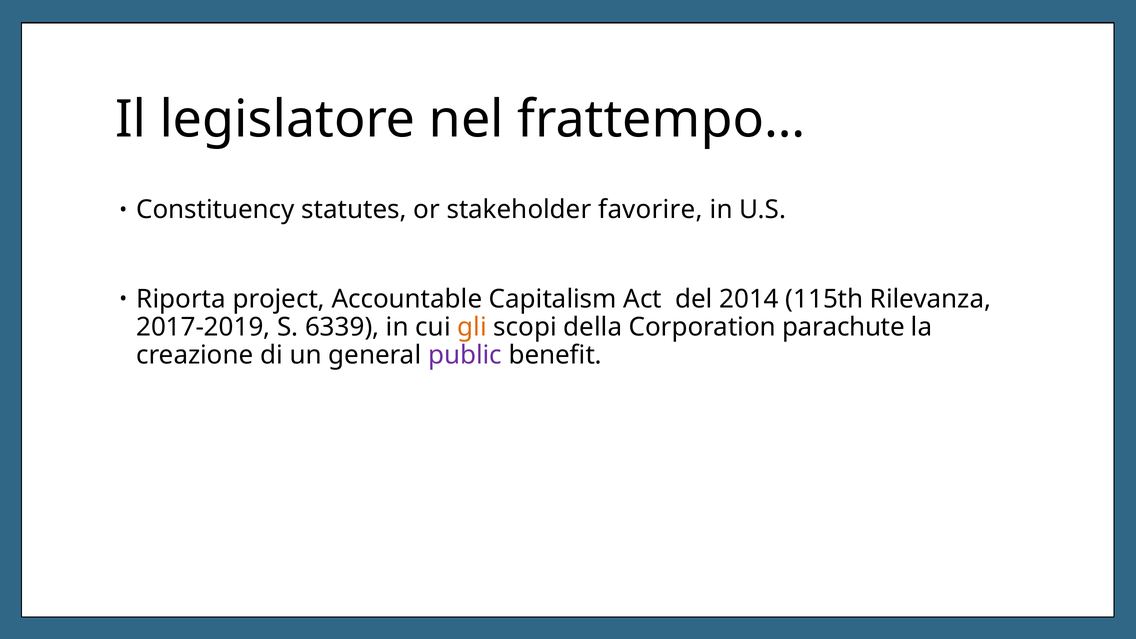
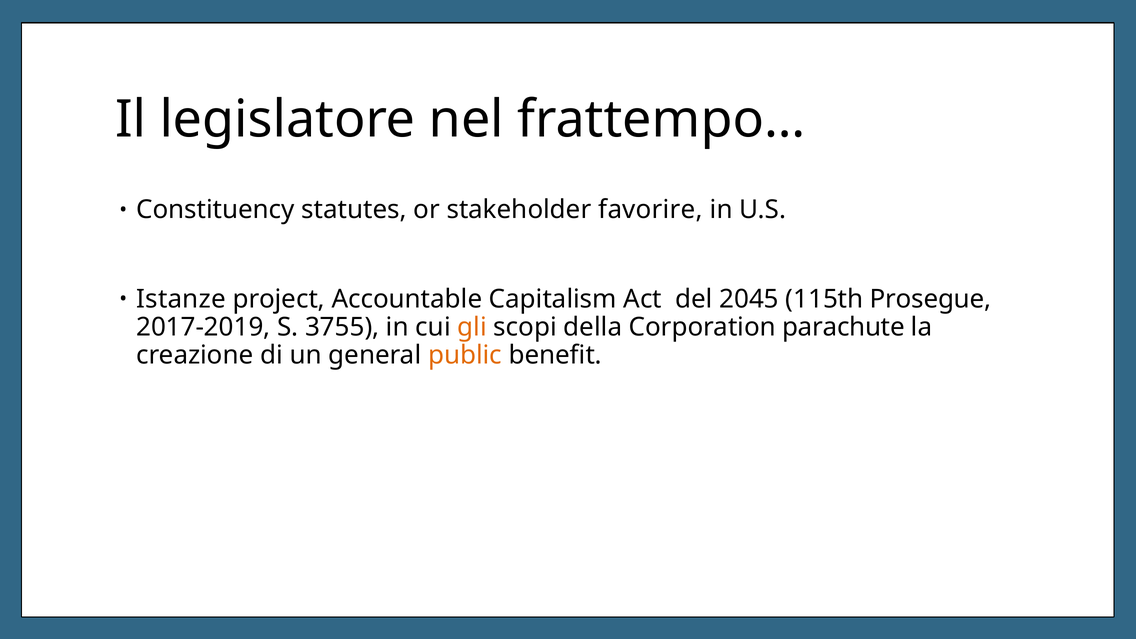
Riporta: Riporta -> Istanze
2014: 2014 -> 2045
Rilevanza: Rilevanza -> Prosegue
6339: 6339 -> 3755
public colour: purple -> orange
